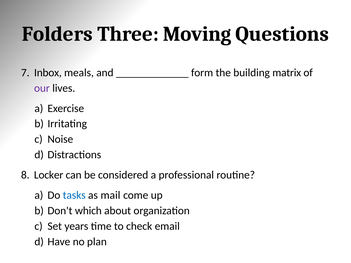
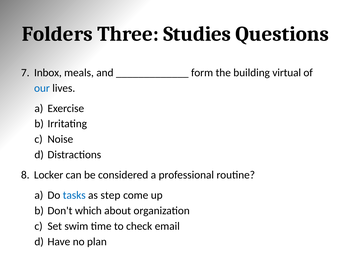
Moving: Moving -> Studies
matrix: matrix -> virtual
our colour: purple -> blue
mail: mail -> step
years: years -> swim
